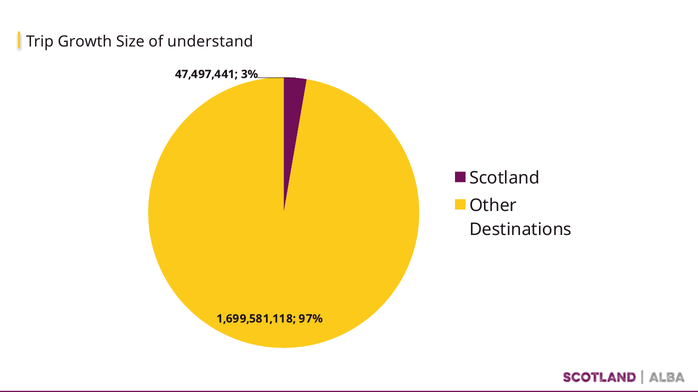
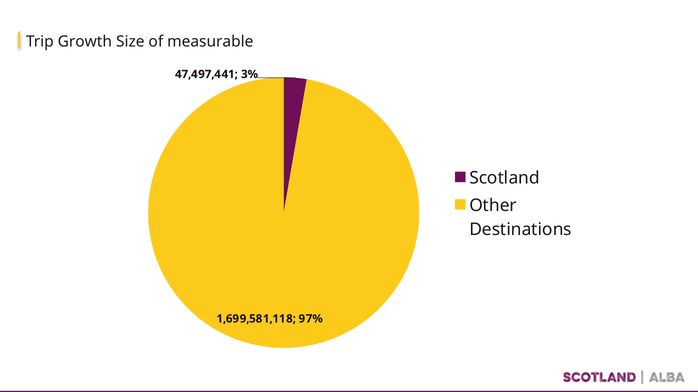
understand: understand -> measurable
